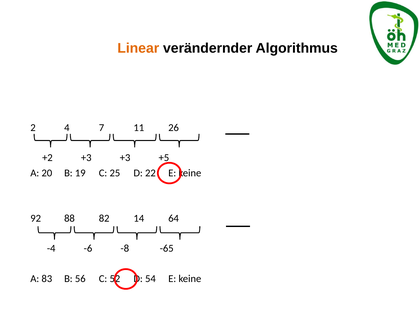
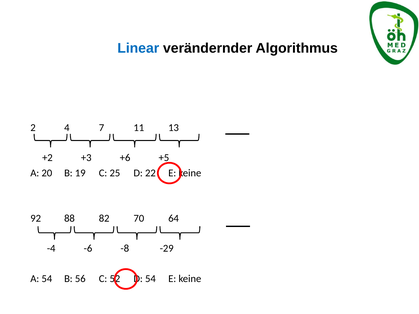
Linear colour: orange -> blue
26: 26 -> 13
+3 +3: +3 -> +6
14: 14 -> 70
-65: -65 -> -29
A 83: 83 -> 54
